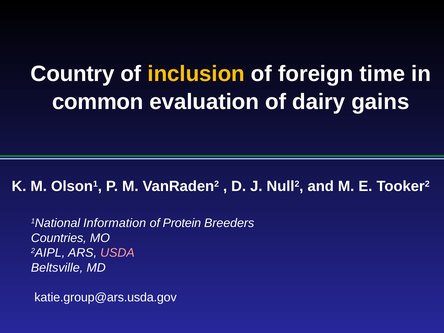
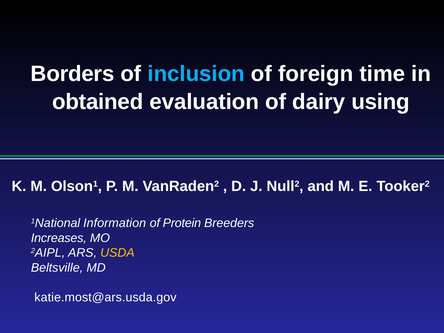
Country: Country -> Borders
inclusion colour: yellow -> light blue
common: common -> obtained
gains: gains -> using
Countries: Countries -> Increases
USDA colour: pink -> yellow
katie.group@ars.usda.gov: katie.group@ars.usda.gov -> katie.most@ars.usda.gov
